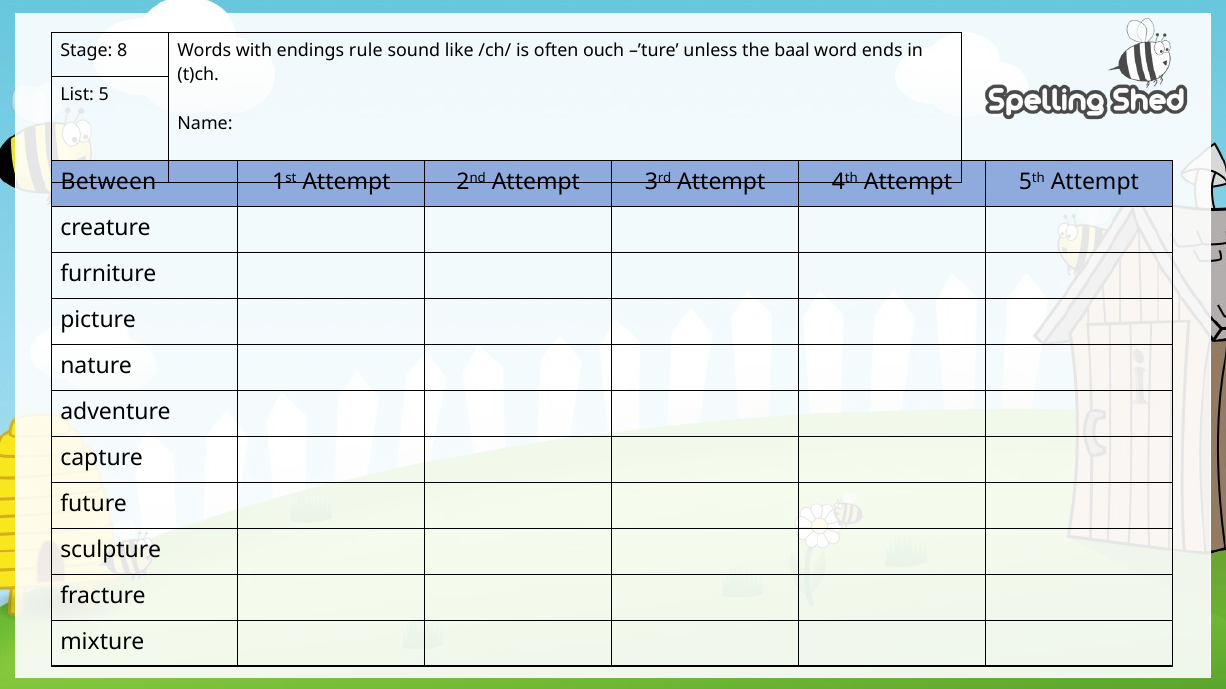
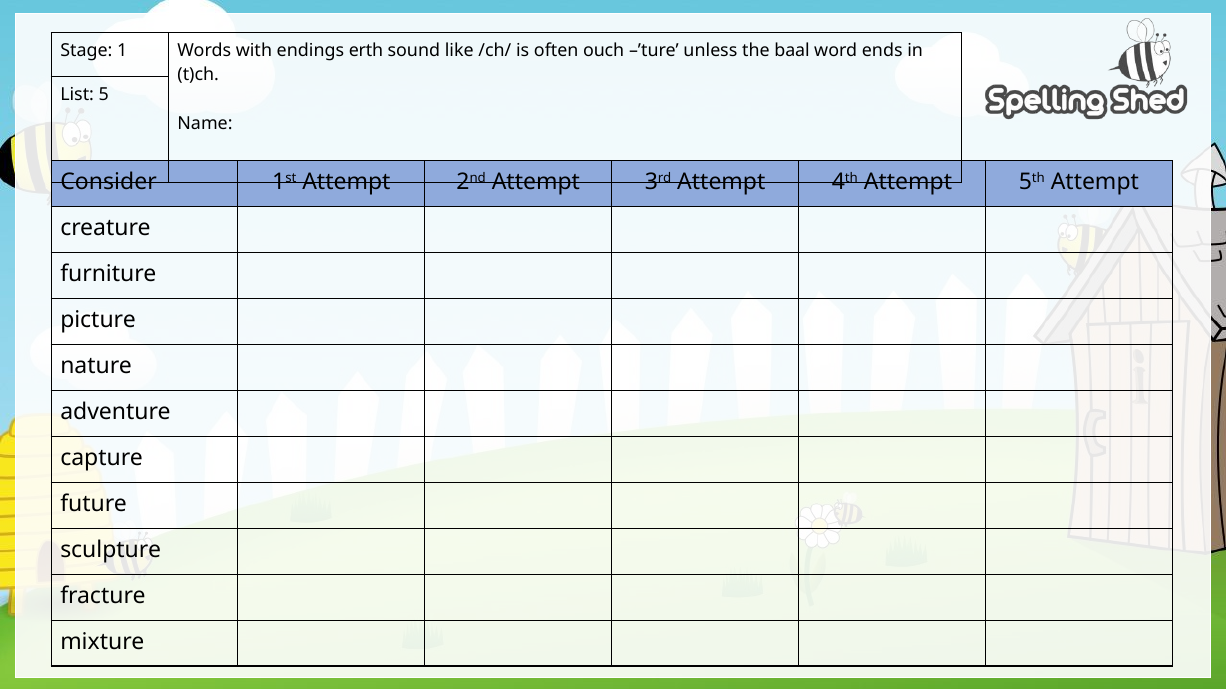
8: 8 -> 1
rule: rule -> erth
Between: Between -> Consider
